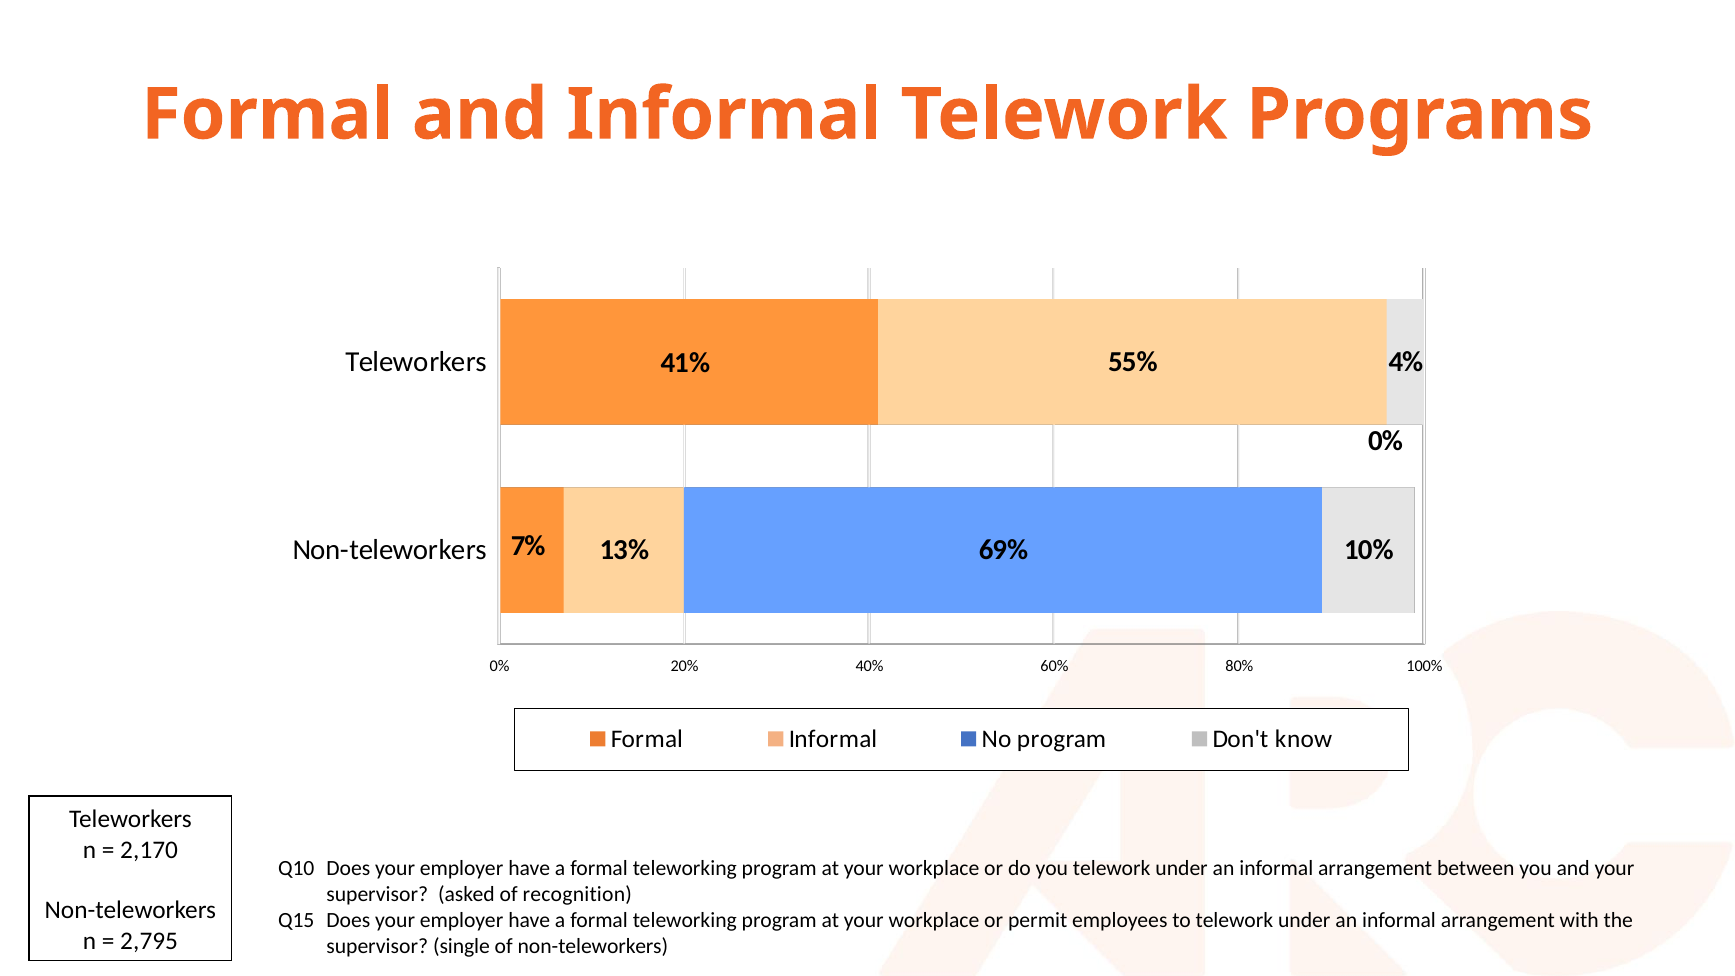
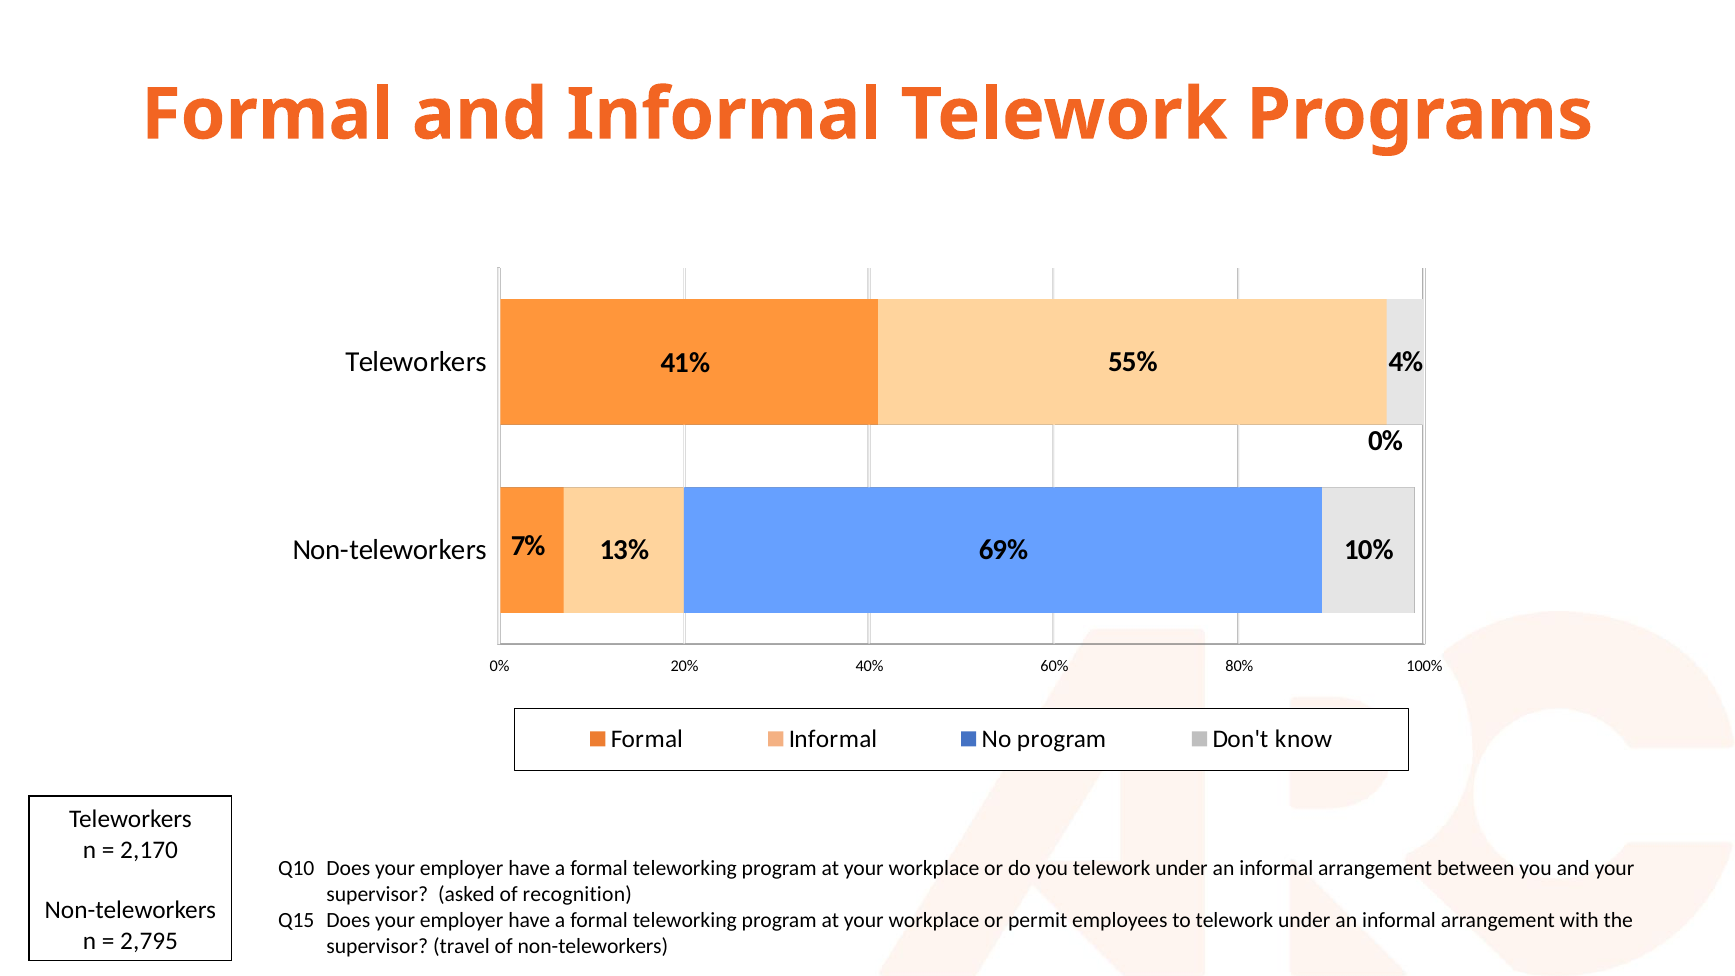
single: single -> travel
